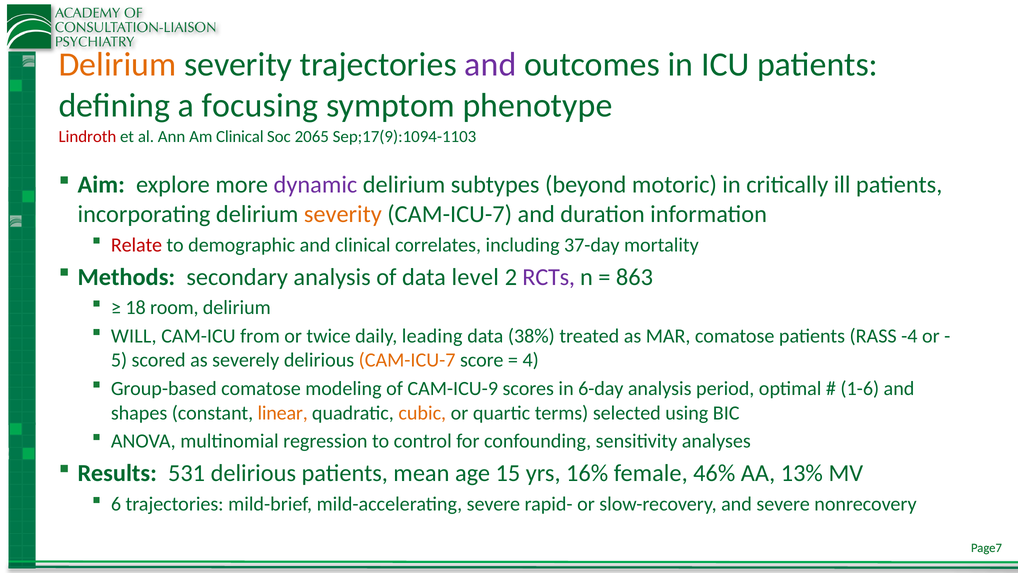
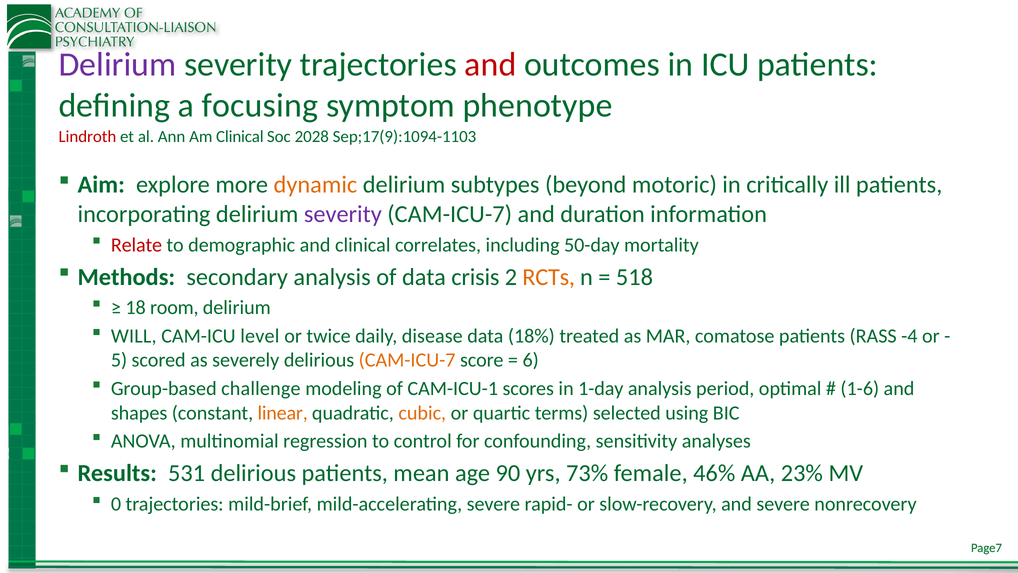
Delirium at (117, 65) colour: orange -> purple
and at (490, 65) colour: purple -> red
2065: 2065 -> 2028
dynamic colour: purple -> orange
severity at (343, 214) colour: orange -> purple
37-day: 37-day -> 50-day
level: level -> crisis
RCTs colour: purple -> orange
863: 863 -> 518
from: from -> level
leading: leading -> disease
38%: 38% -> 18%
4: 4 -> 6
Group-based comatose: comatose -> challenge
CAM-ICU-9: CAM-ICU-9 -> CAM-ICU-1
6-day: 6-day -> 1-day
15: 15 -> 90
16%: 16% -> 73%
13%: 13% -> 23%
6: 6 -> 0
